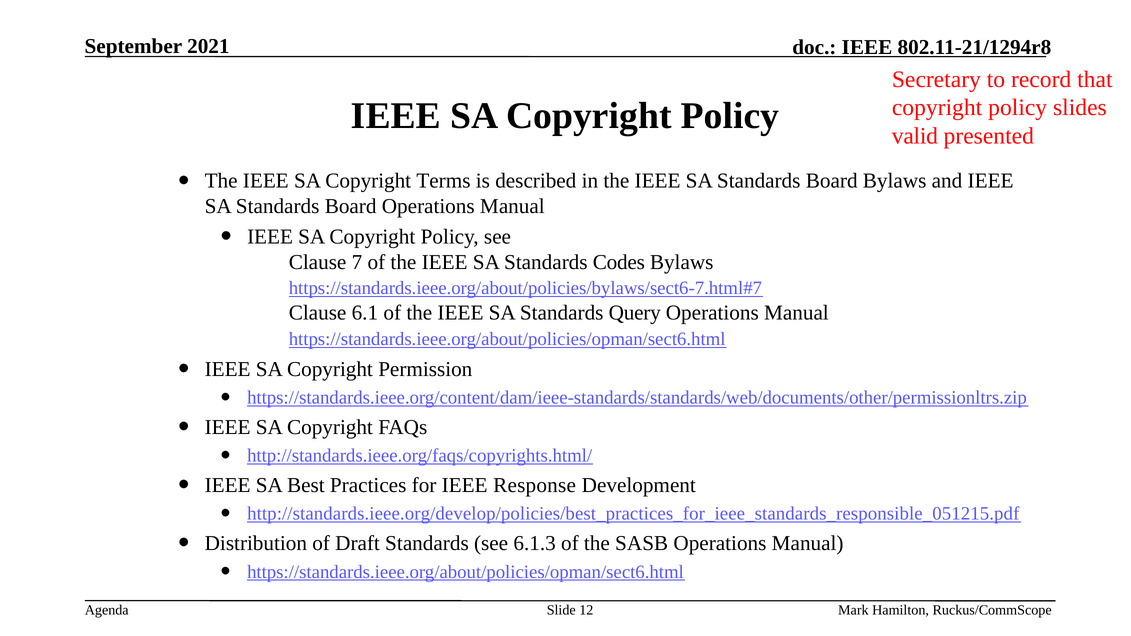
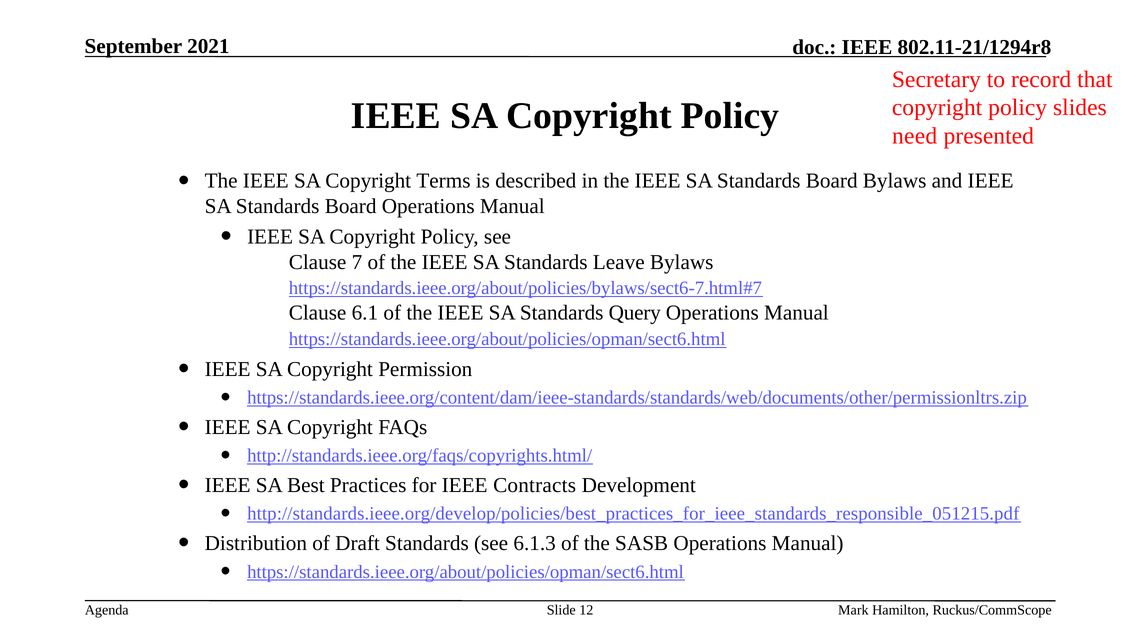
valid: valid -> need
Codes: Codes -> Leave
Response: Response -> Contracts
